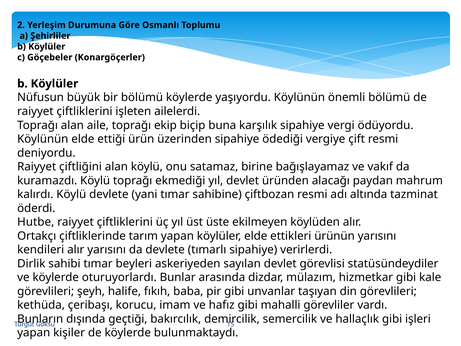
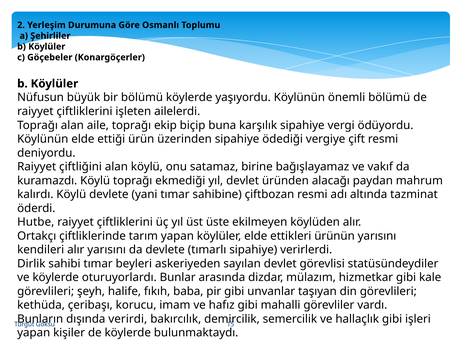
geçtiği: geçtiği -> verirdi
